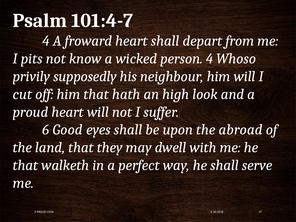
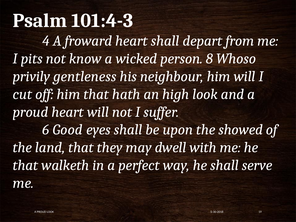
101:4-7: 101:4-7 -> 101:4-3
person 4: 4 -> 8
supposedly: supposedly -> gentleness
abroad: abroad -> showed
